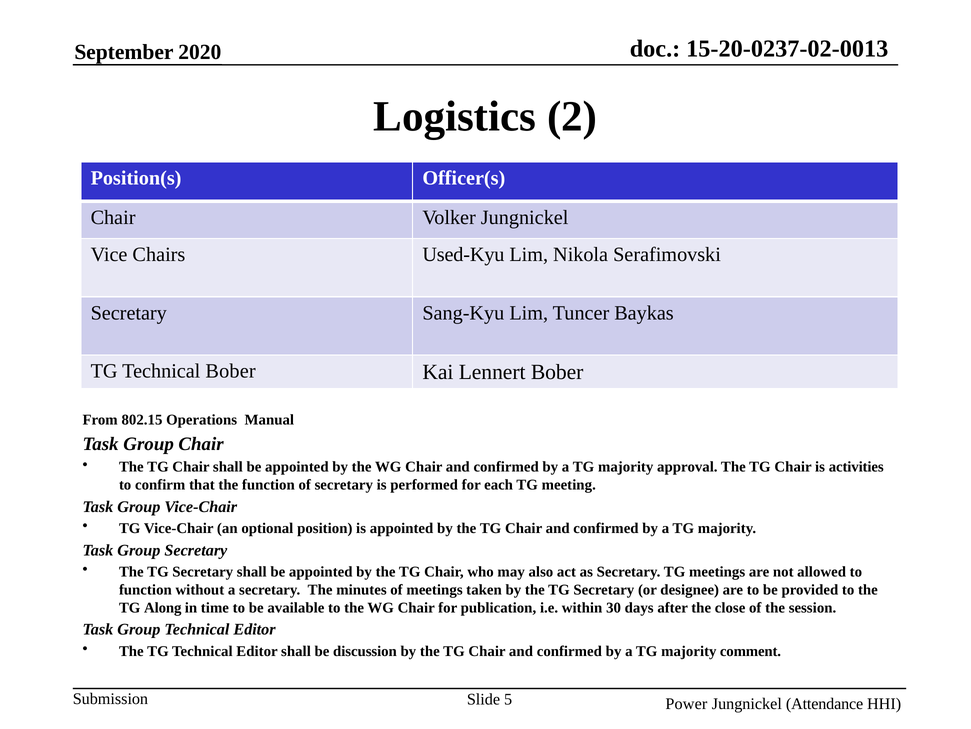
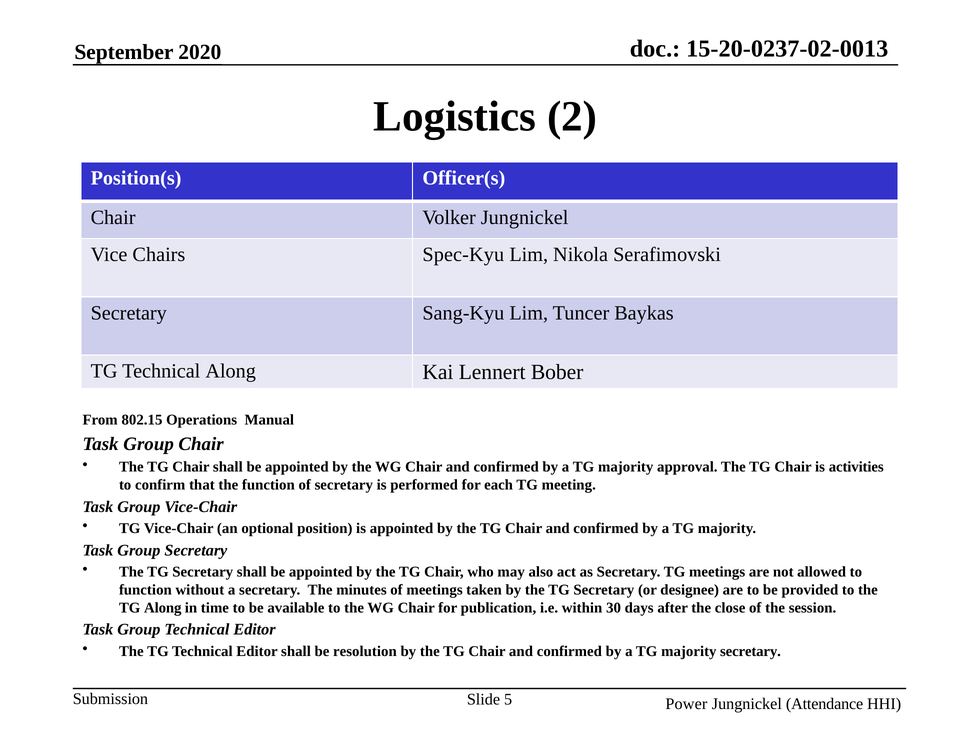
Used-Kyu: Used-Kyu -> Spec-Kyu
Technical Bober: Bober -> Along
discussion: discussion -> resolution
majority comment: comment -> secretary
